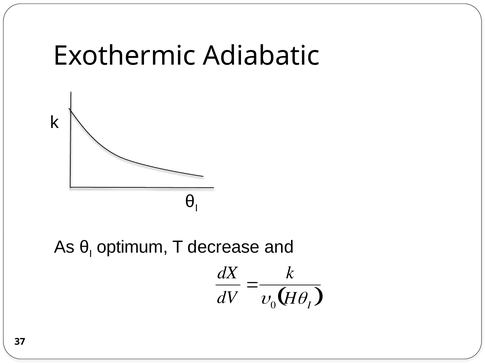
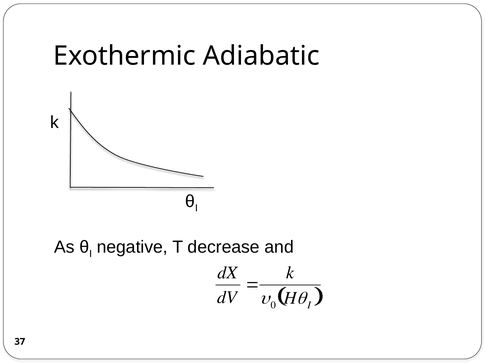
optimum: optimum -> negative
